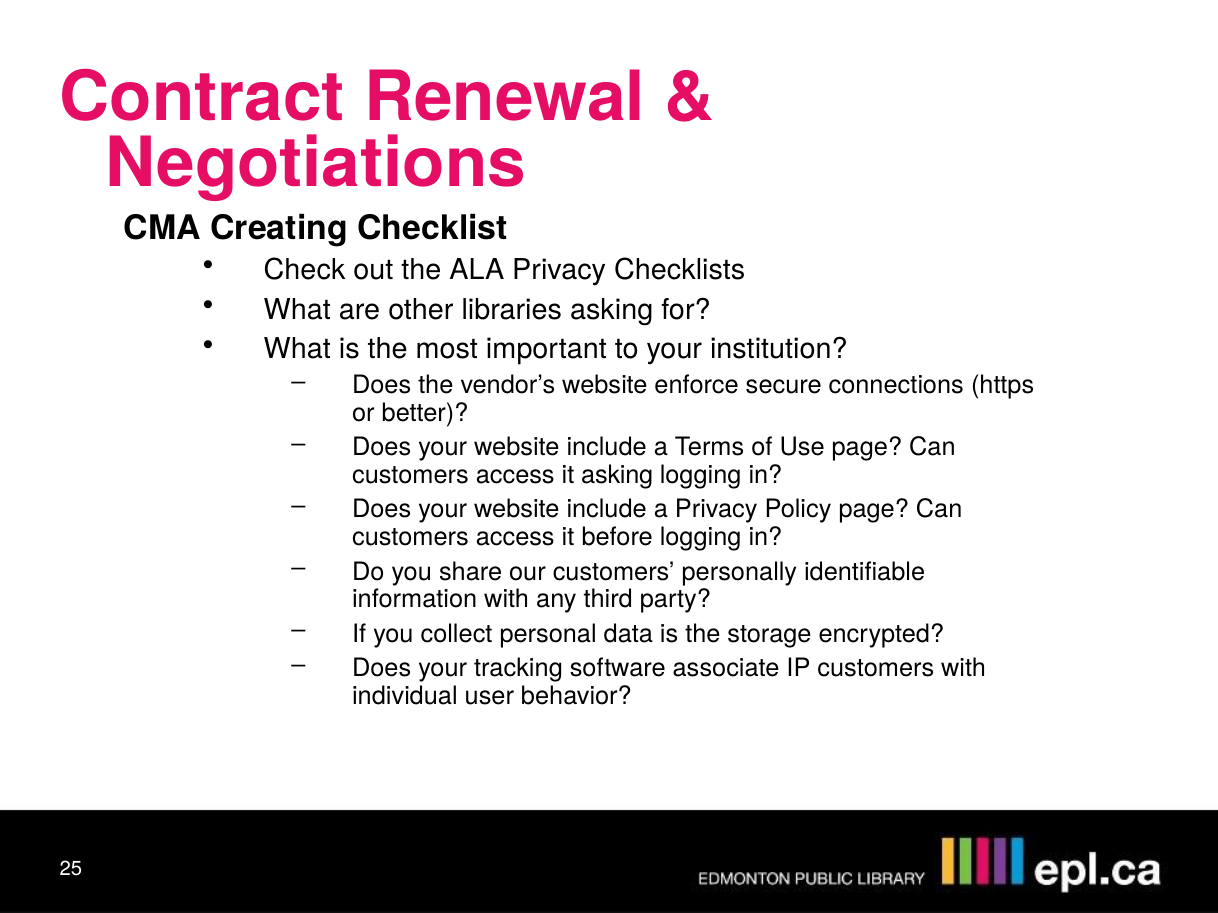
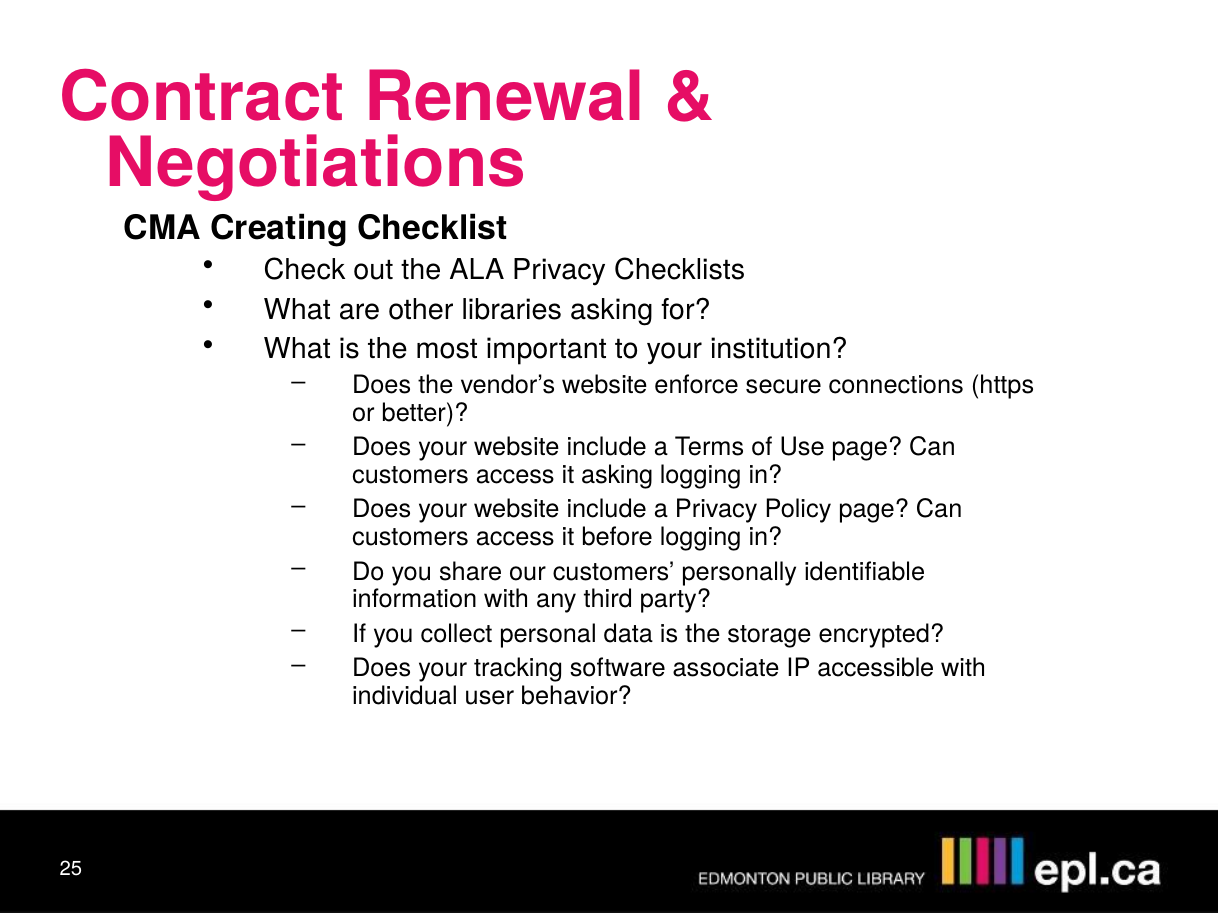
IP customers: customers -> accessible
